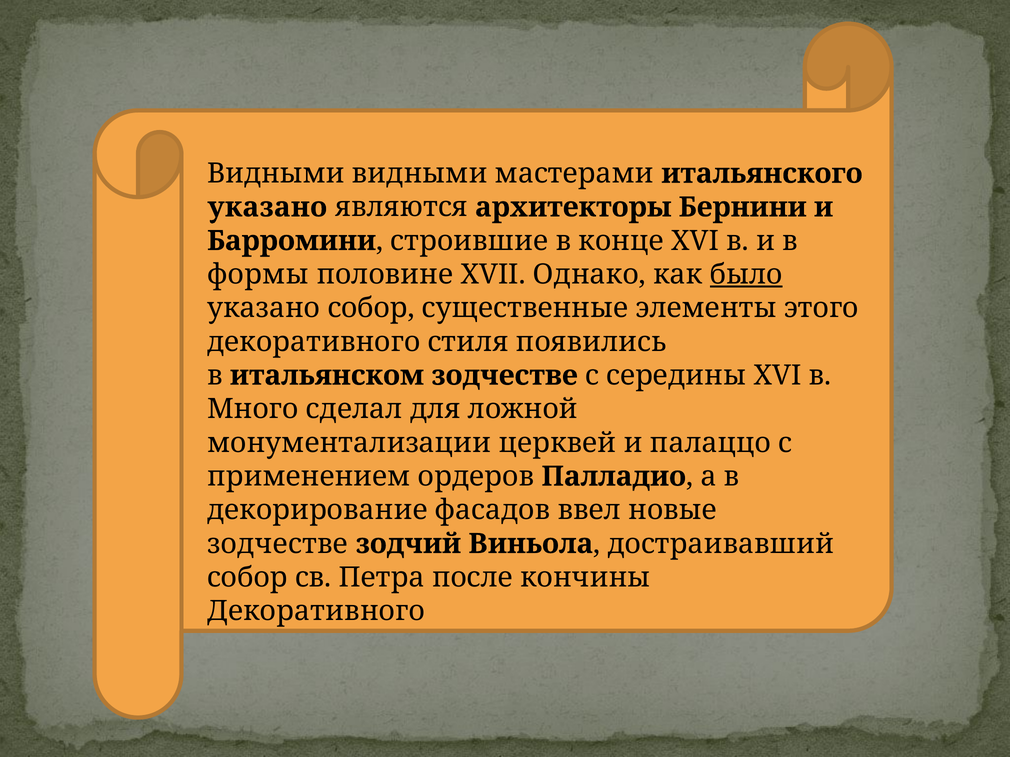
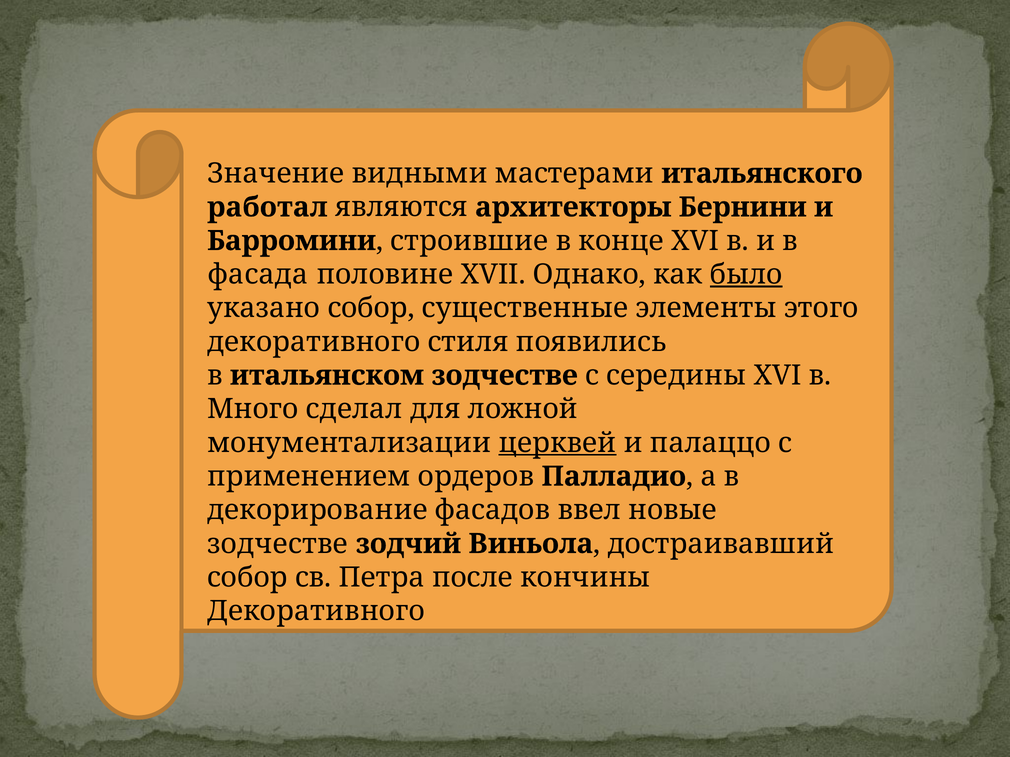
Видными at (276, 174): Видными -> Значение
указано at (267, 207): указано -> работал
формы: формы -> фасада
церквей underline: none -> present
